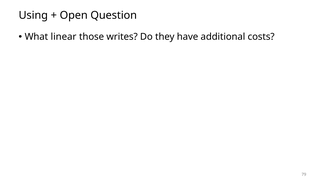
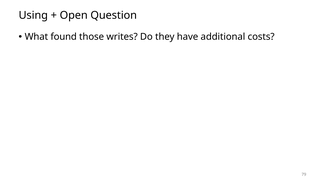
linear: linear -> found
